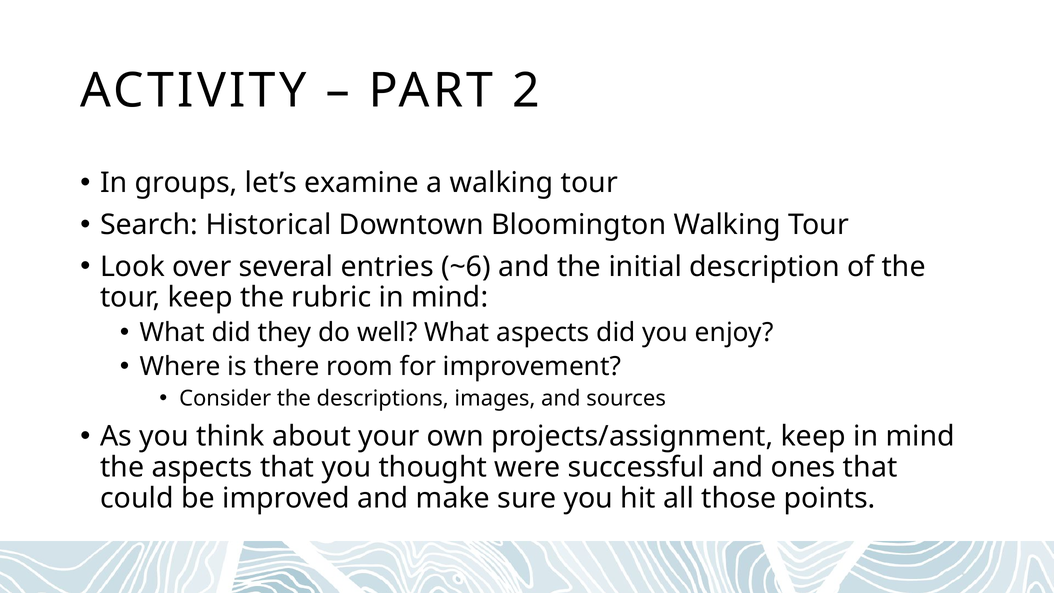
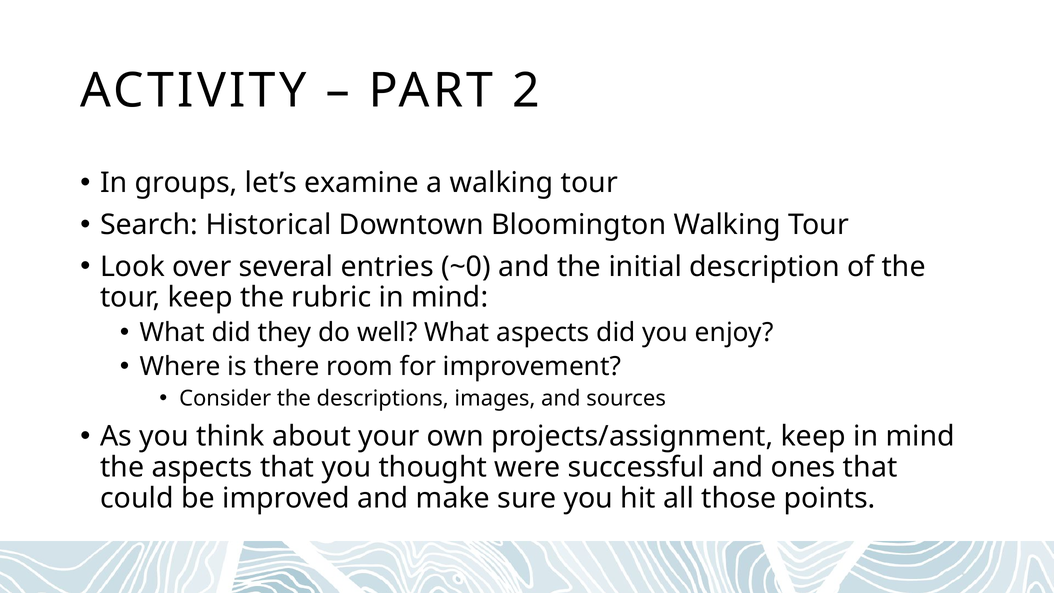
~6: ~6 -> ~0
